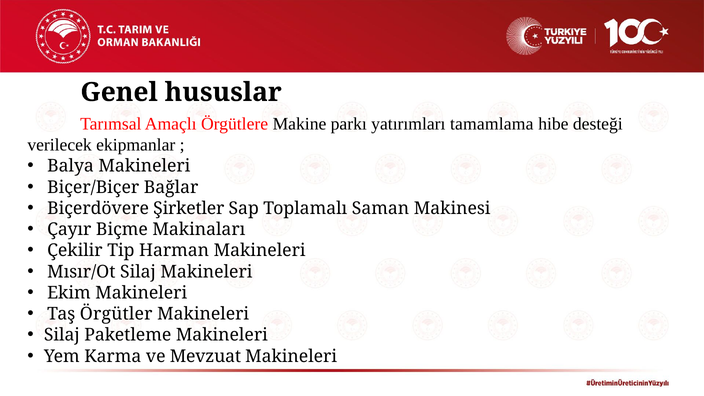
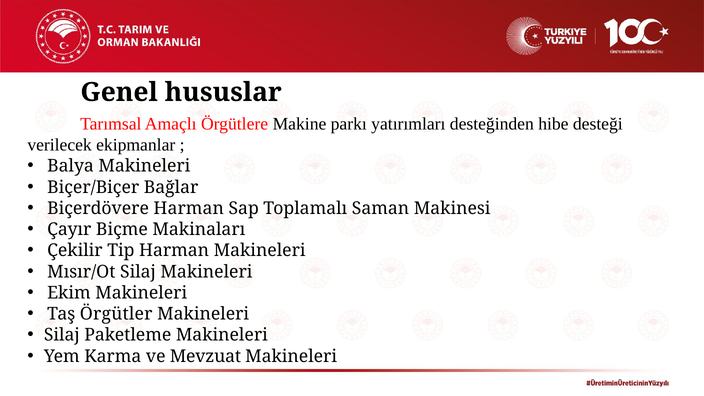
tamamlama: tamamlama -> desteğinden
Biçerdövere Şirketler: Şirketler -> Harman
